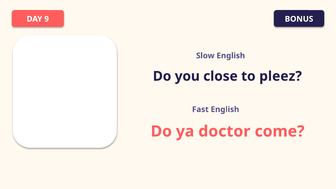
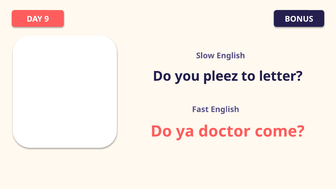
close: close -> pleez
pleez: pleez -> letter
